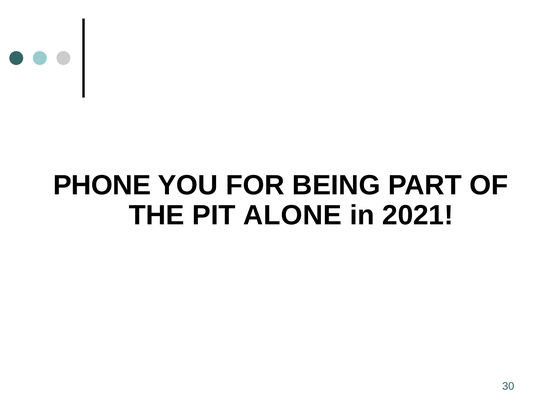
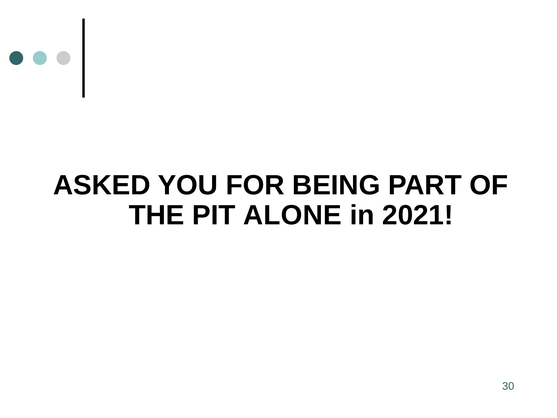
PHONE: PHONE -> ASKED
